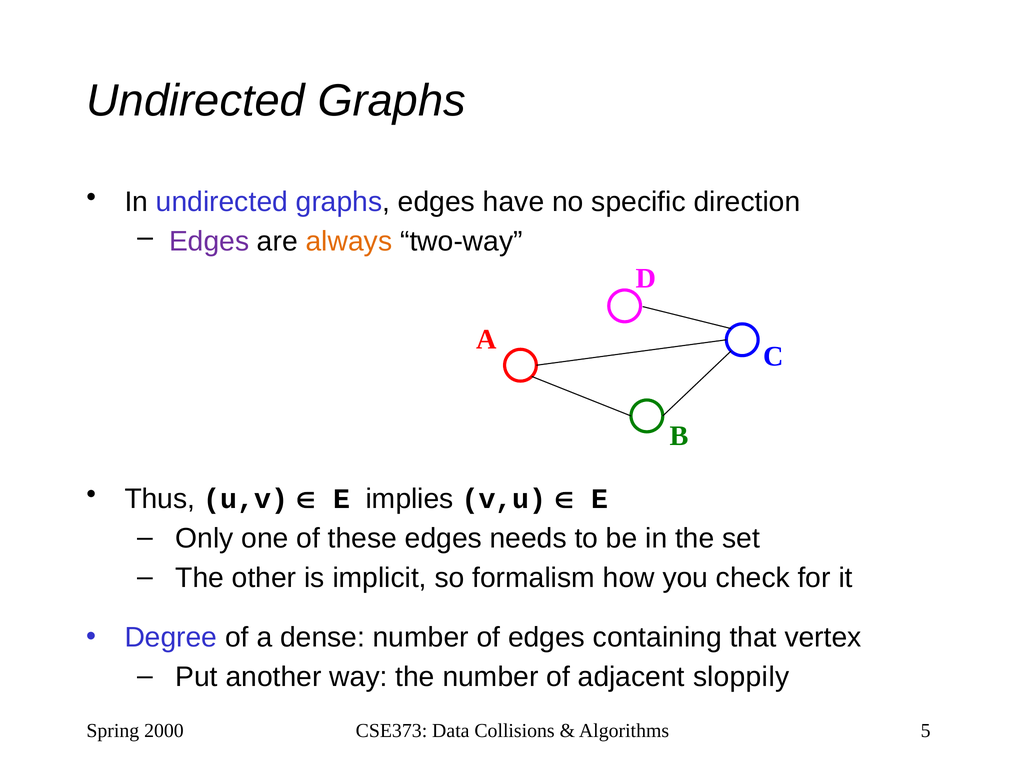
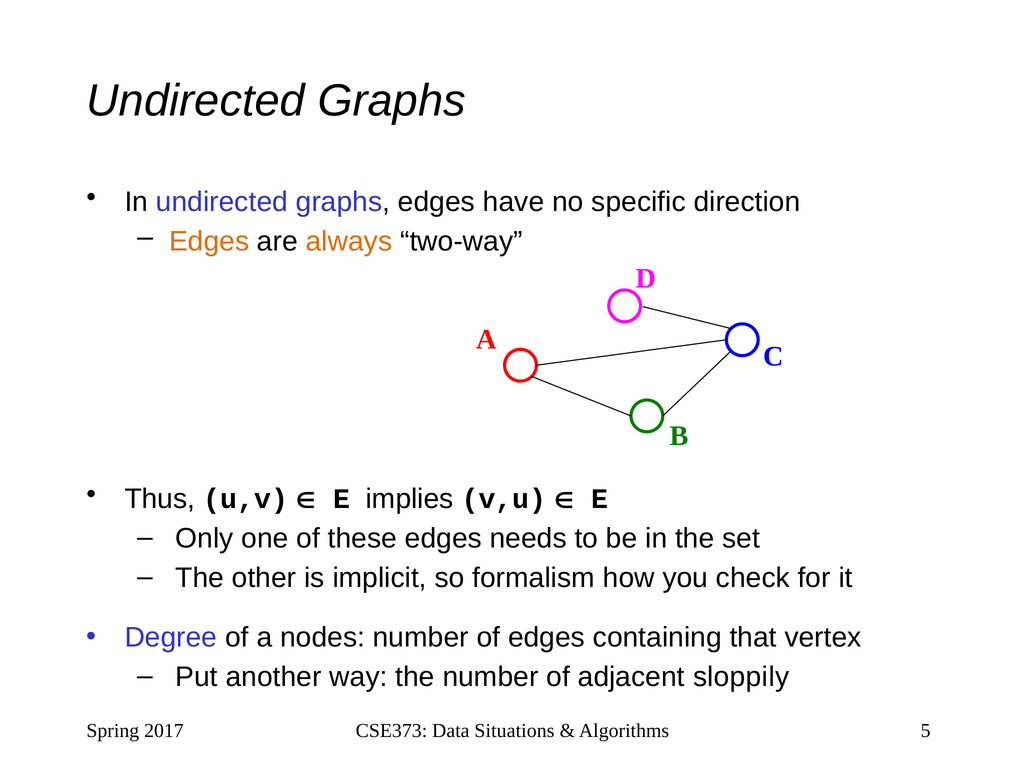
Edges at (209, 242) colour: purple -> orange
dense: dense -> nodes
2000: 2000 -> 2017
Collisions: Collisions -> Situations
